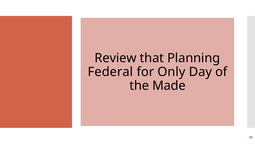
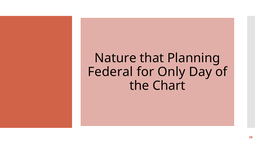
Review: Review -> Nature
Made: Made -> Chart
